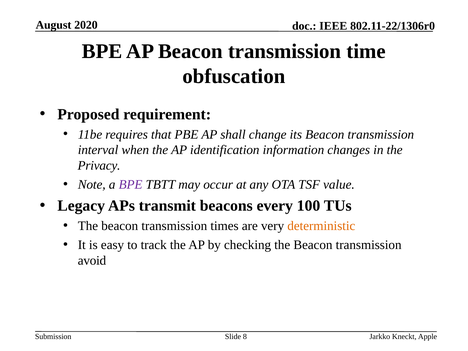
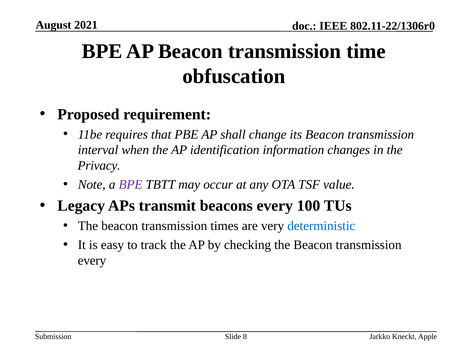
2020: 2020 -> 2021
deterministic colour: orange -> blue
avoid at (92, 260): avoid -> every
